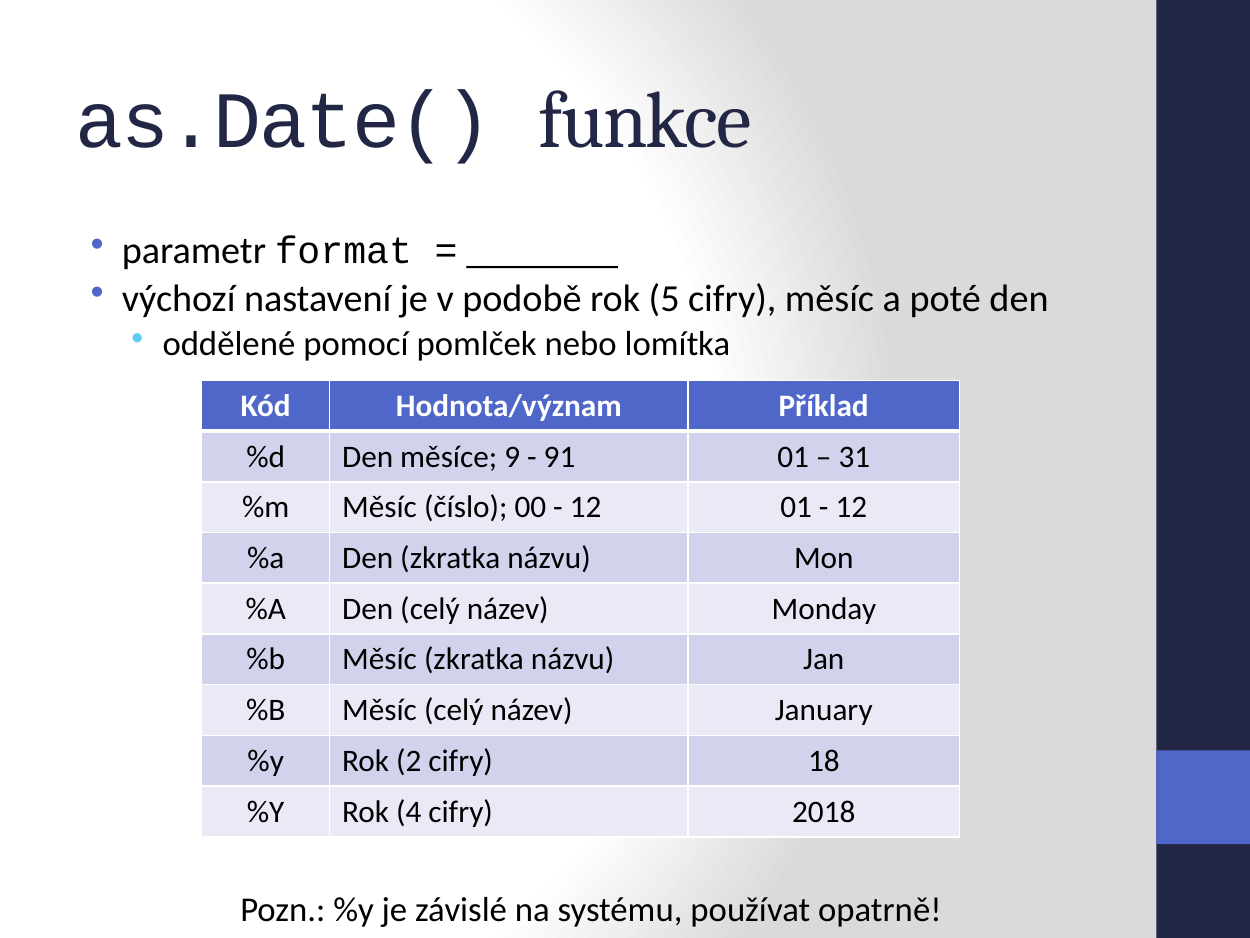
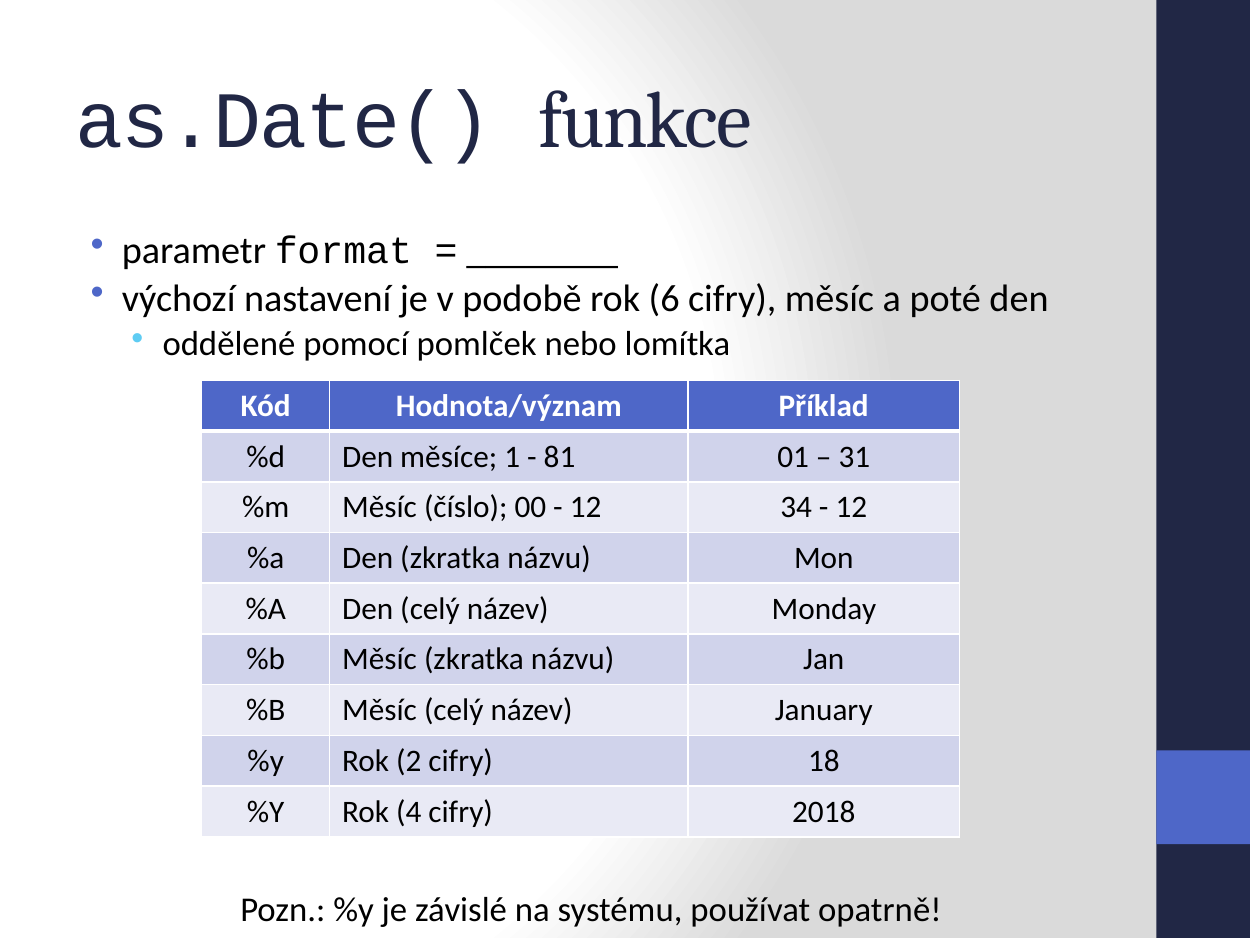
5: 5 -> 6
9: 9 -> 1
91: 91 -> 81
12 01: 01 -> 34
